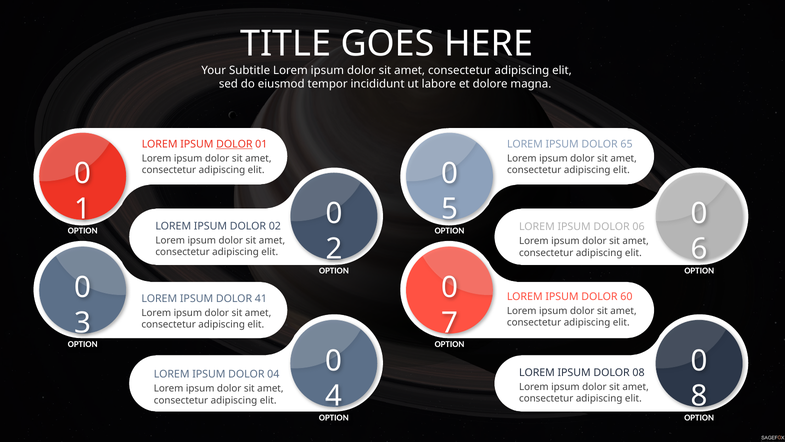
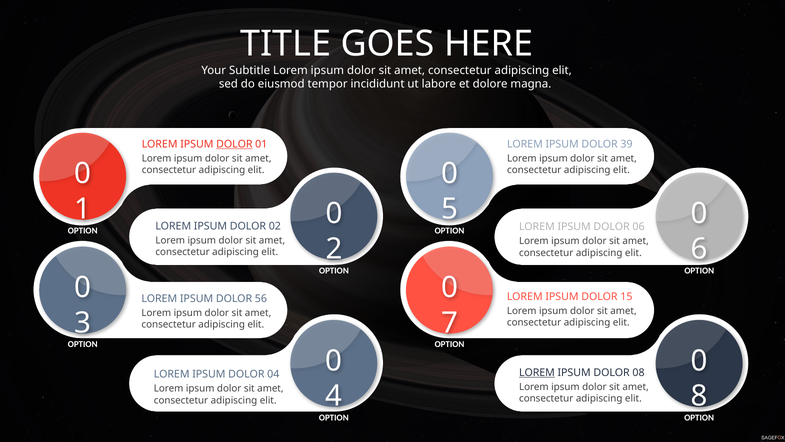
65: 65 -> 39
60: 60 -> 15
41: 41 -> 56
LOREM at (537, 372) underline: none -> present
